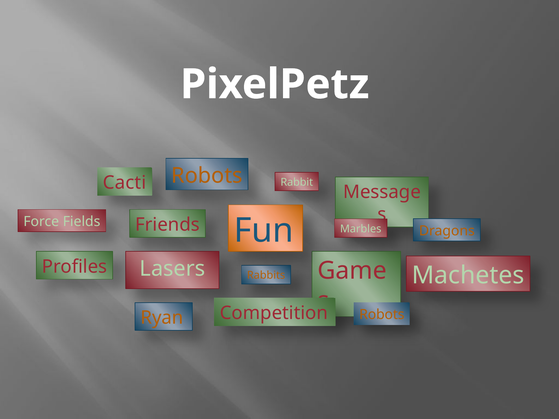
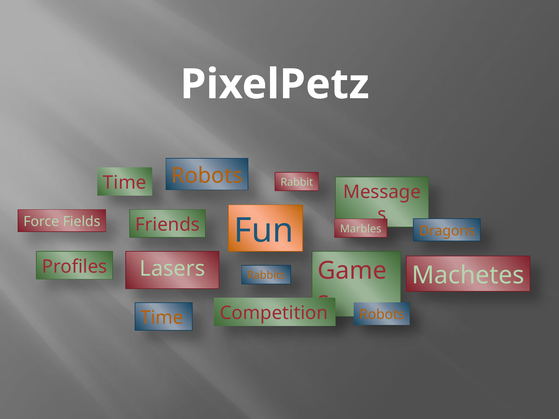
Cacti at (125, 183): Cacti -> Time
Ryan at (162, 318): Ryan -> Time
